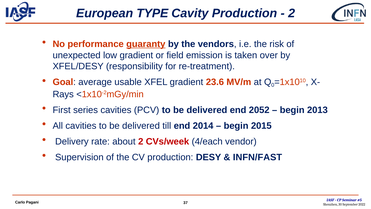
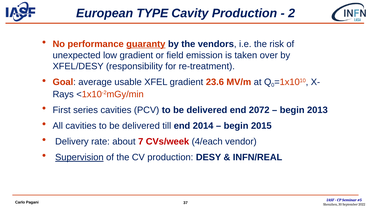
2052: 2052 -> 2072
about 2: 2 -> 7
Supervision underline: none -> present
INFN/FAST: INFN/FAST -> INFN/REAL
